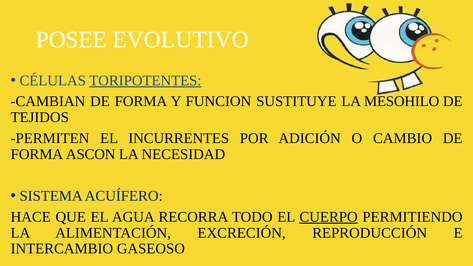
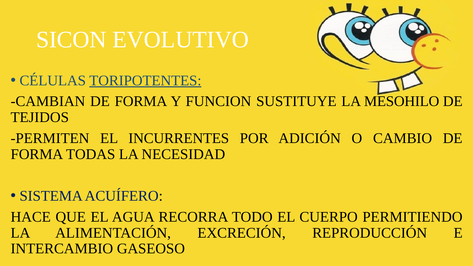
POSEE: POSEE -> SICON
ASCON: ASCON -> TODAS
CUERPO underline: present -> none
